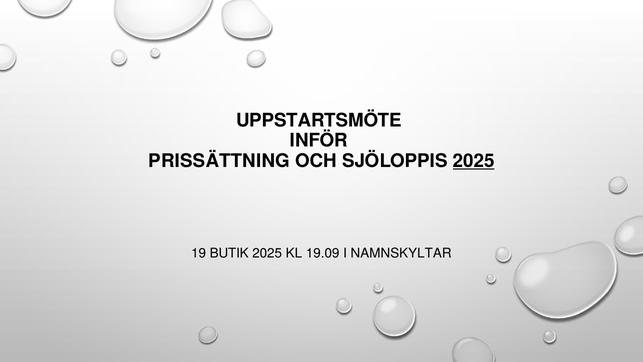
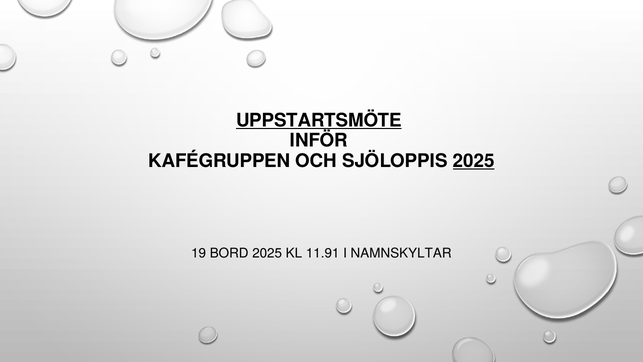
UPPSTARTSMÖTE underline: none -> present
PRISSÄTTNING: PRISSÄTTNING -> KAFÉGRUPPEN
BUTIK: BUTIK -> BORD
19.09: 19.09 -> 11.91
